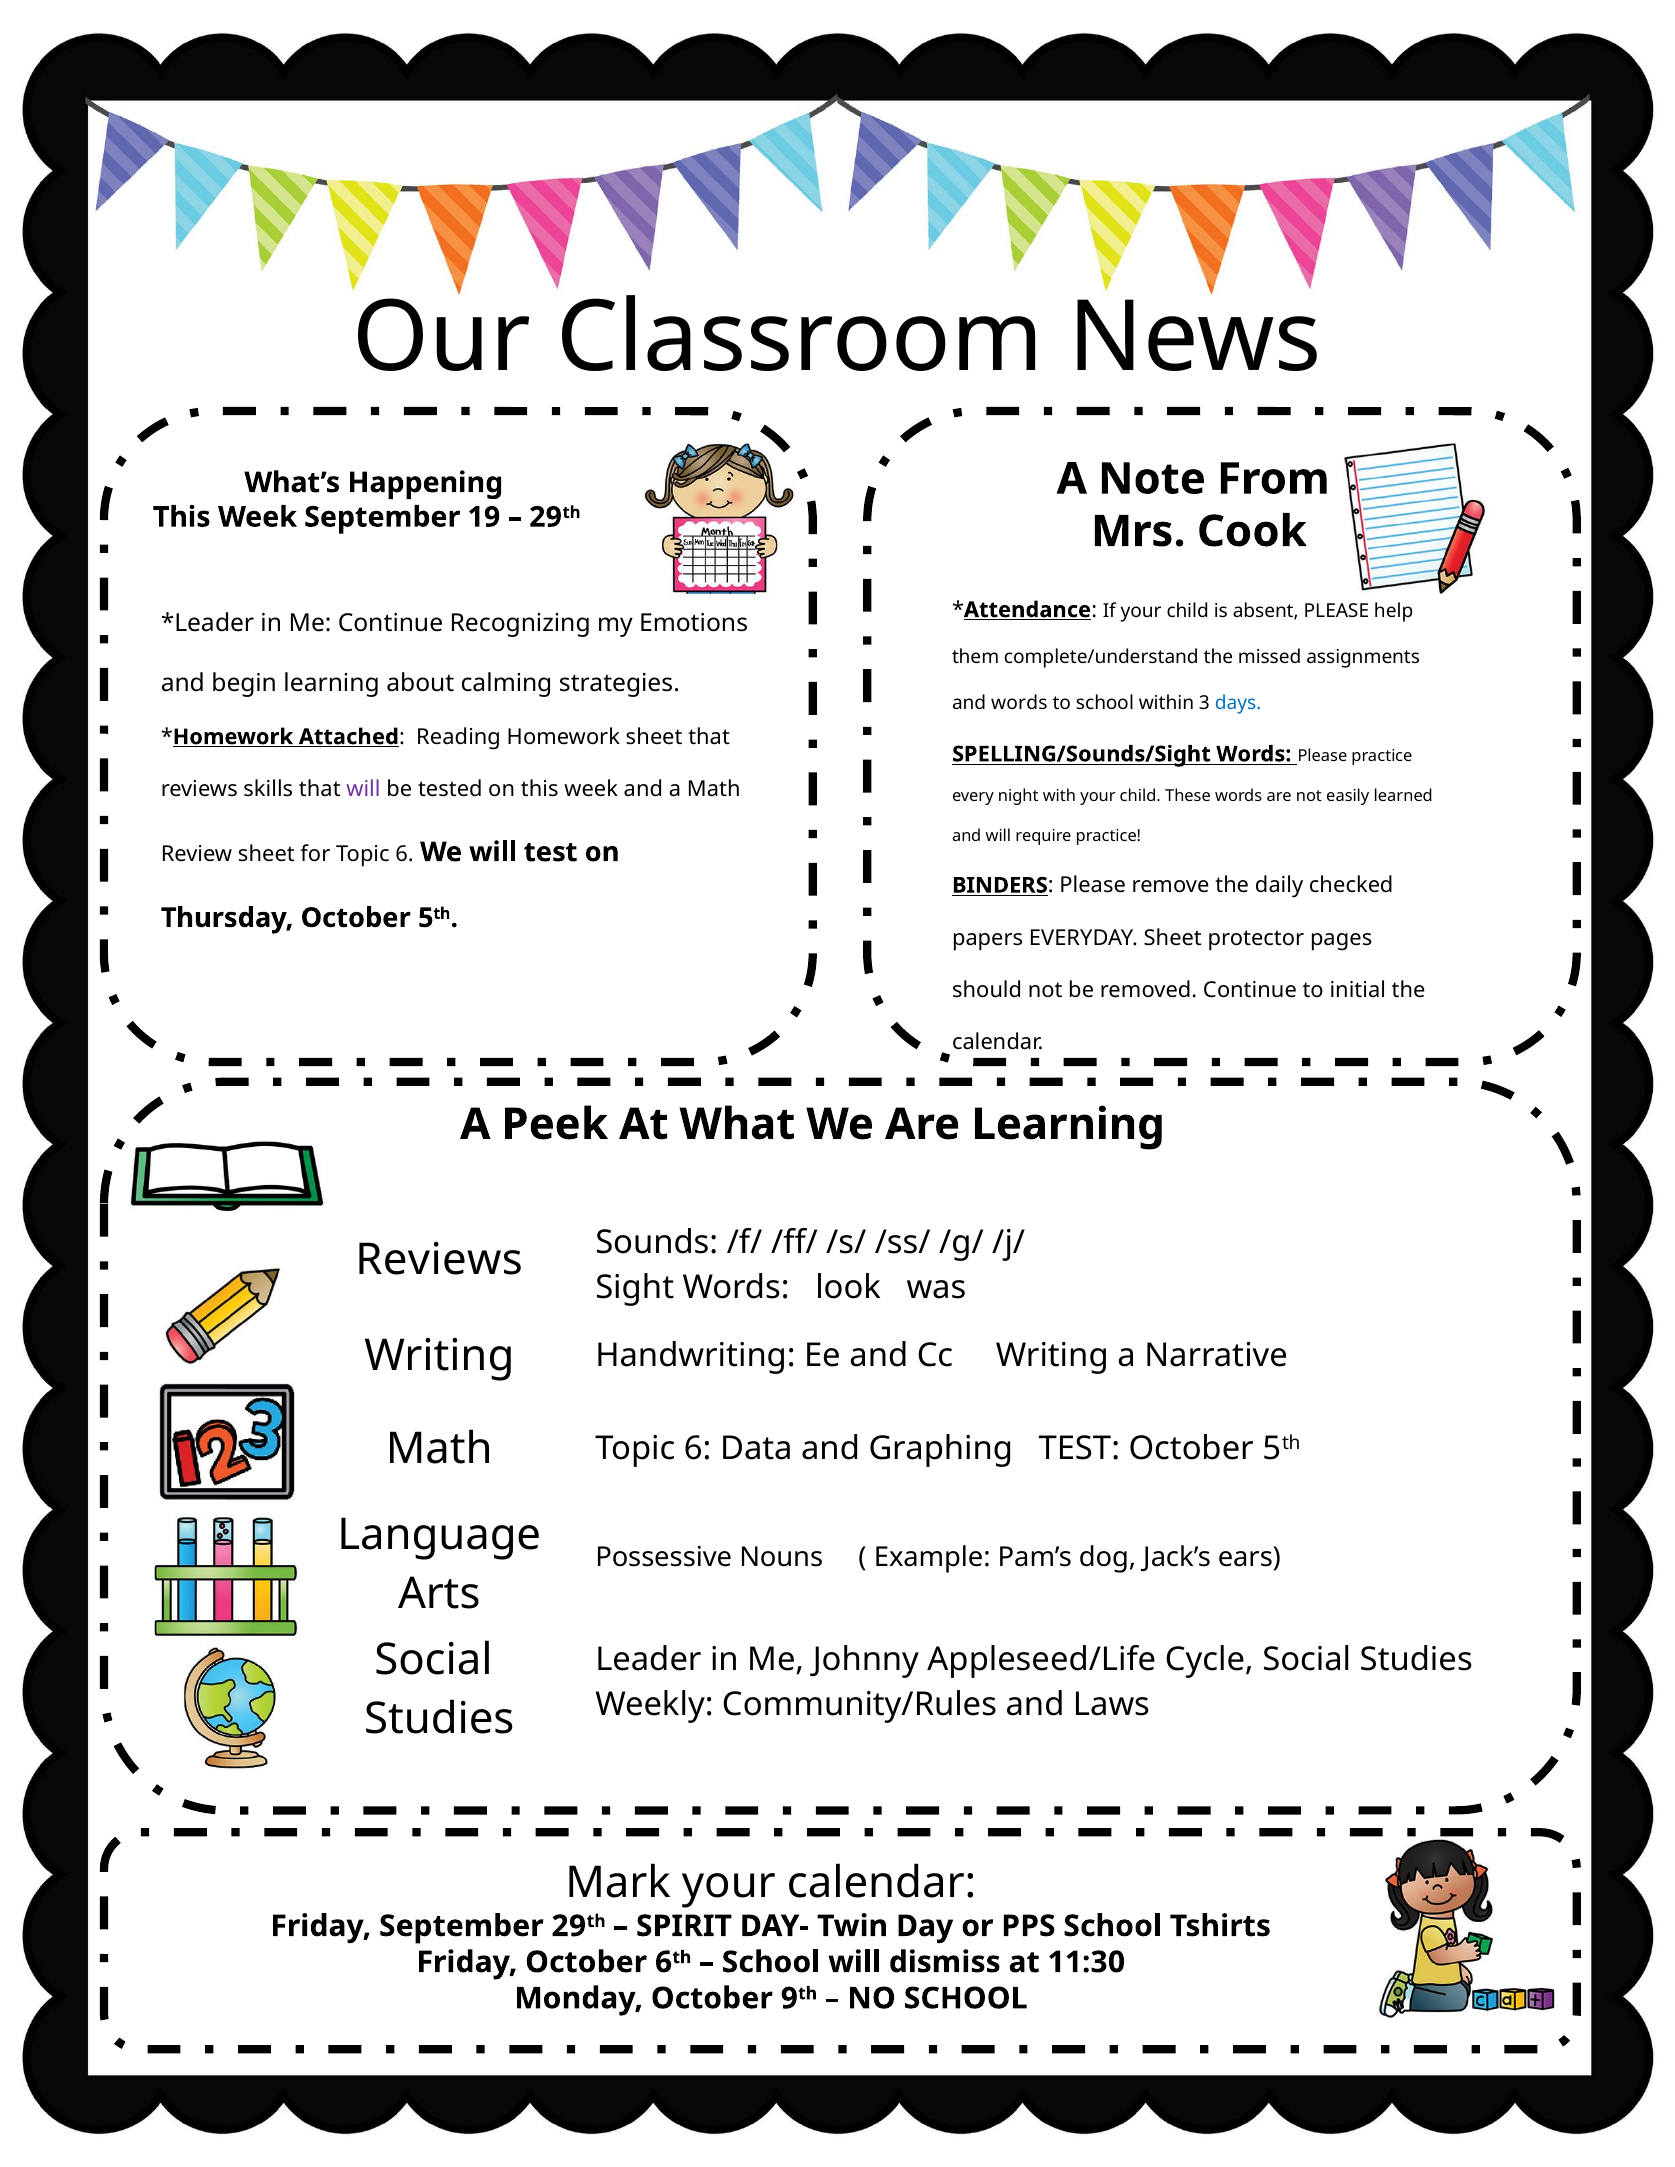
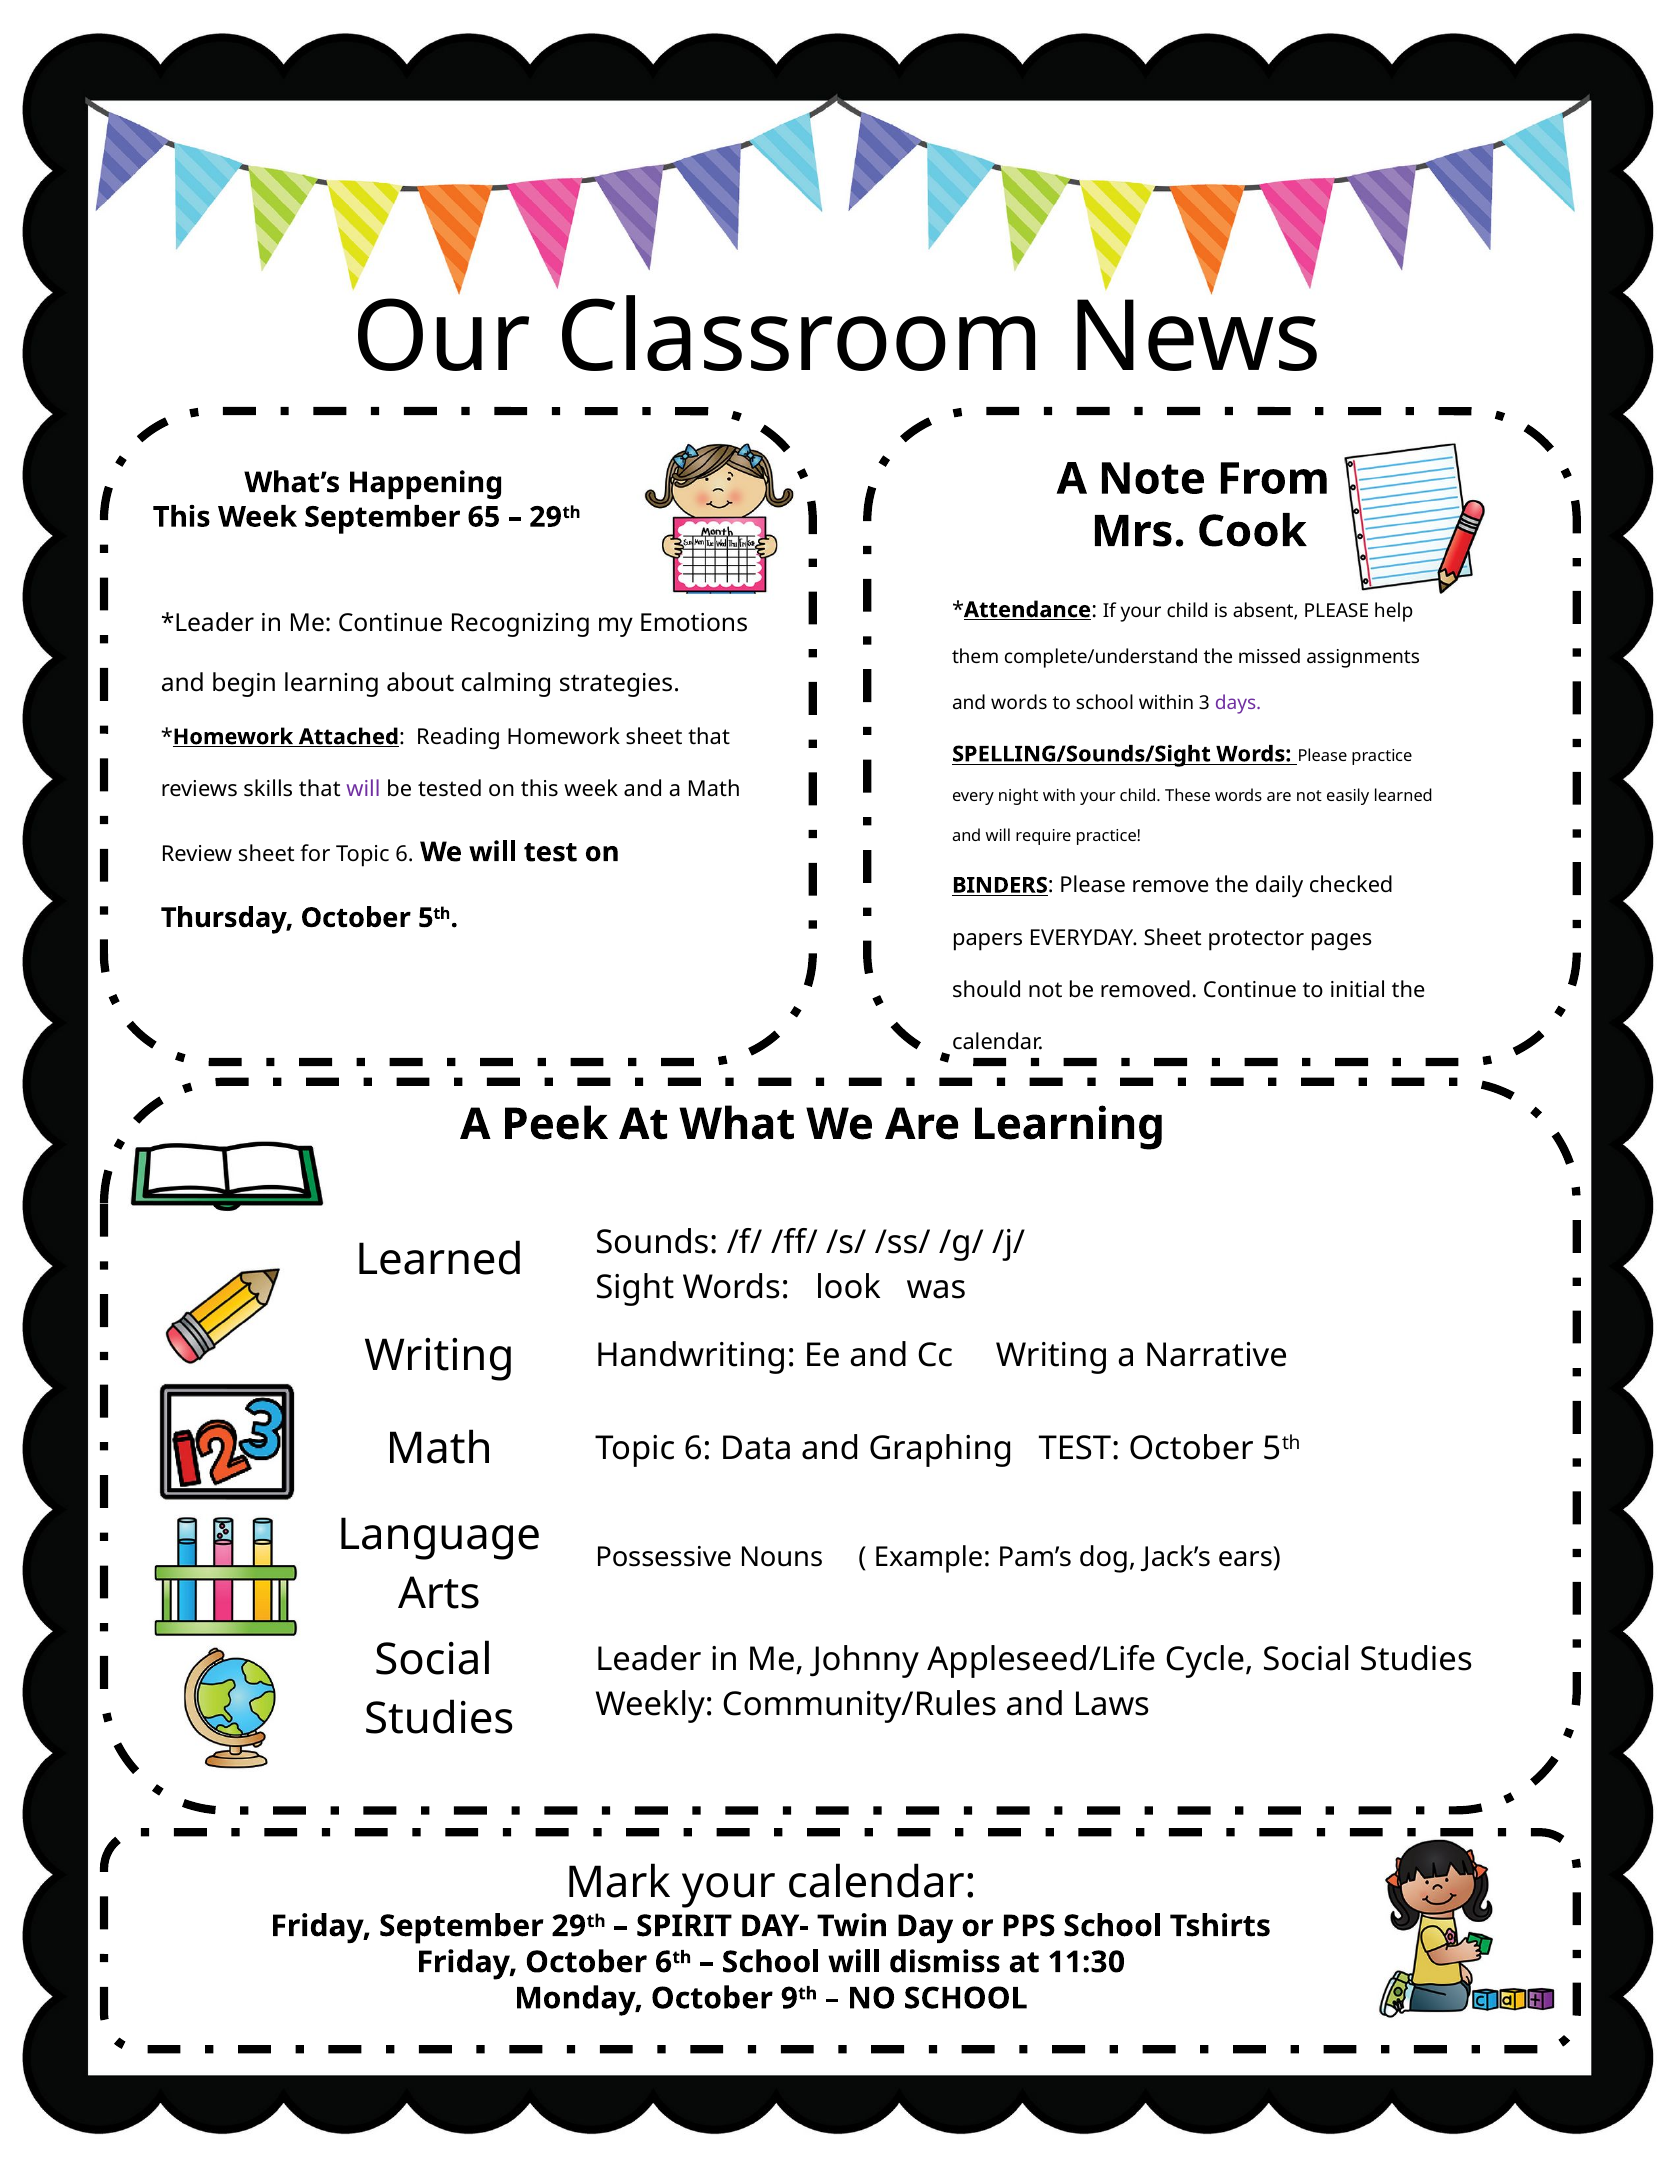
19: 19 -> 65
days colour: blue -> purple
Reviews at (439, 1261): Reviews -> Learned
